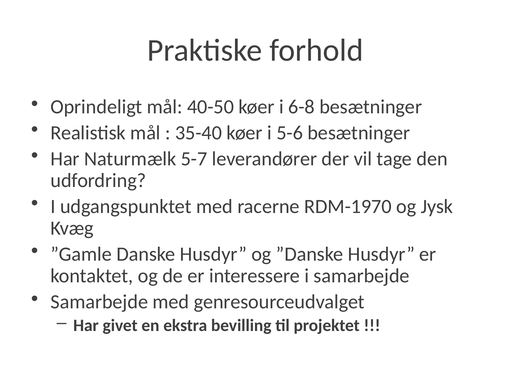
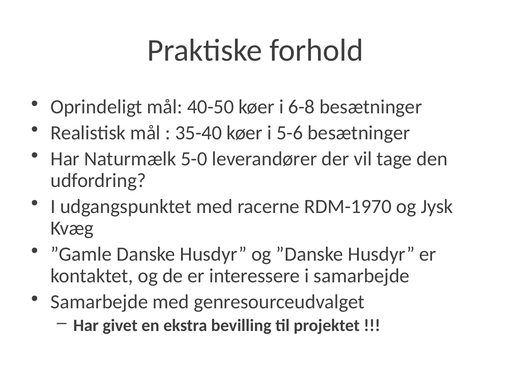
5-7: 5-7 -> 5-0
